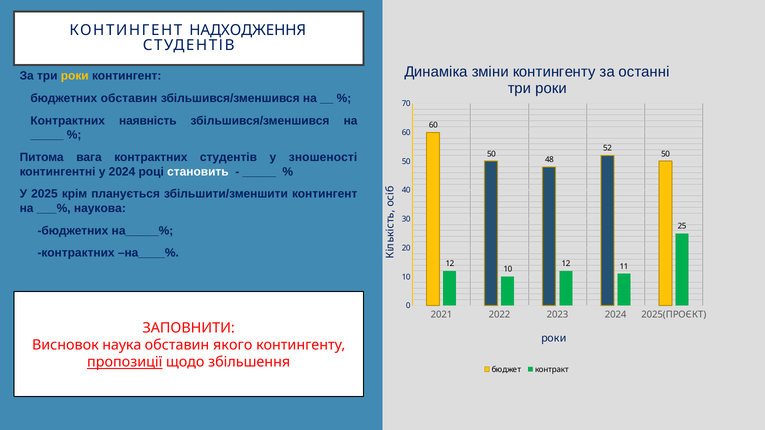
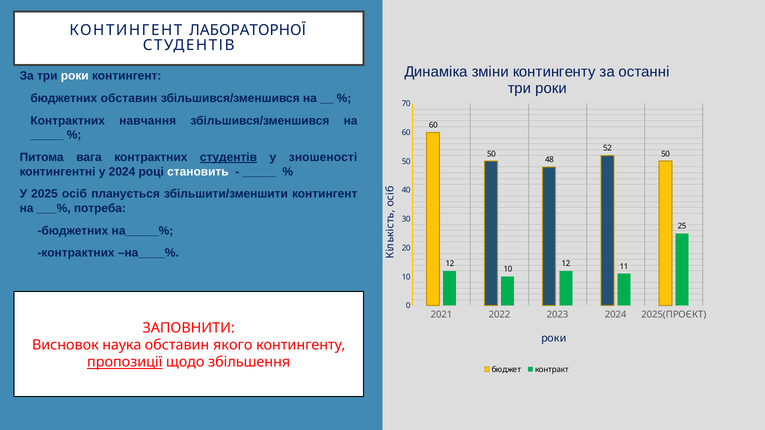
НАДХОДЖЕННЯ: НАДХОДЖЕННЯ -> ЛАБОРАТОРНОЇ
роки at (75, 76) colour: yellow -> white
наявність: наявність -> навчання
студентів at (229, 157) underline: none -> present
крім: крім -> осіб
наукова: наукова -> потреба
